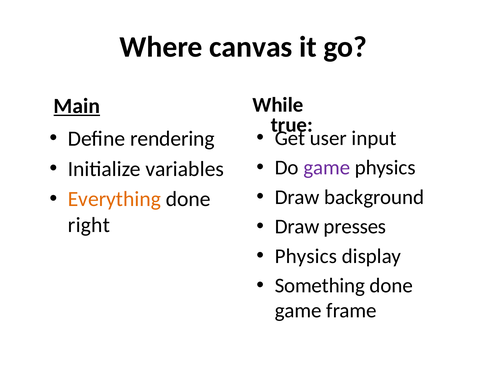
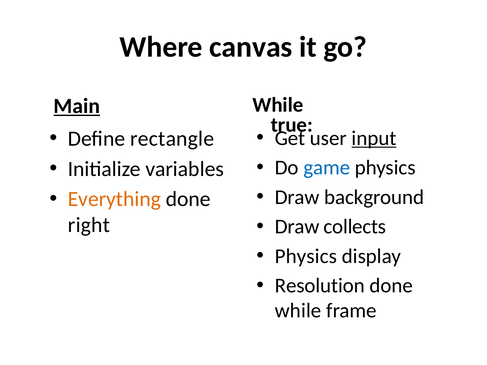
input underline: none -> present
rendering: rendering -> rectangle
game at (327, 168) colour: purple -> blue
presses: presses -> collects
Something: Something -> Resolution
game at (298, 311): game -> while
